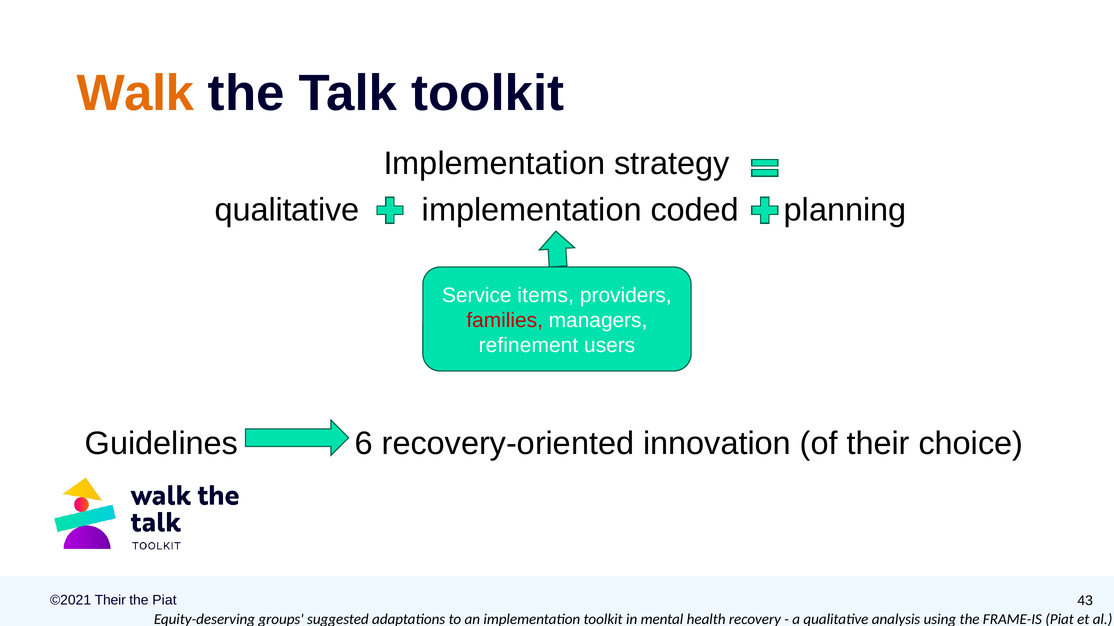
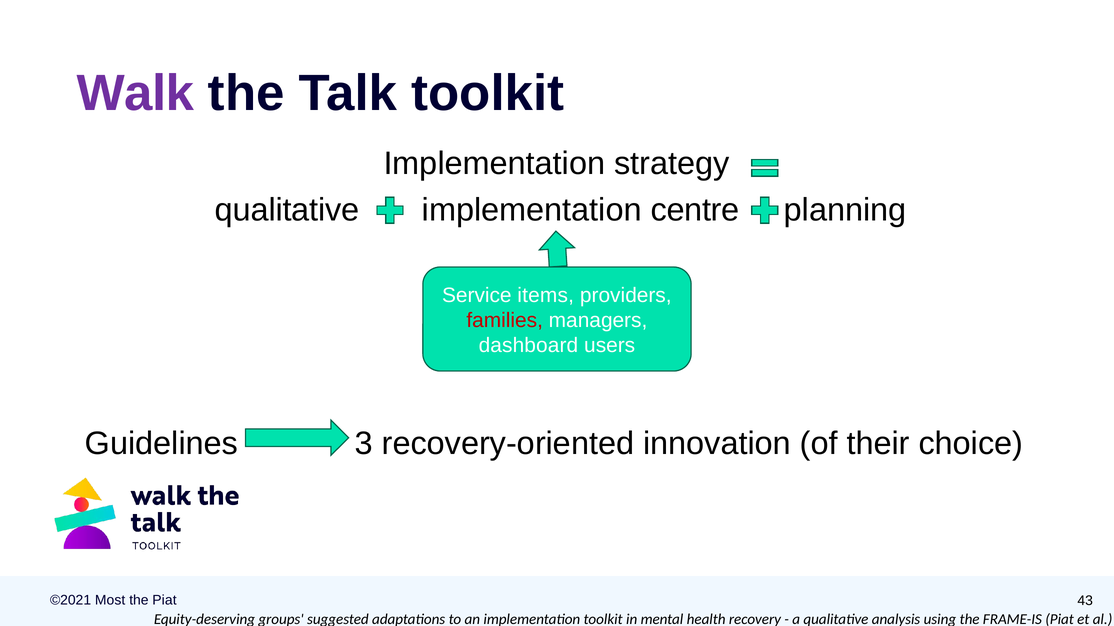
Walk colour: orange -> purple
coded: coded -> centre
refinement: refinement -> dashboard
6: 6 -> 3
Their at (110, 601): Their -> Most
